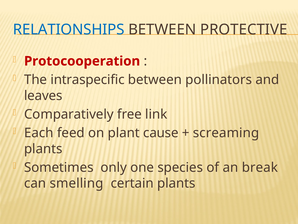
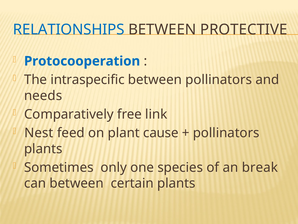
Protocooperation colour: red -> blue
leaves: leaves -> needs
Each: Each -> Nest
screaming at (226, 133): screaming -> pollinators
can smelling: smelling -> between
